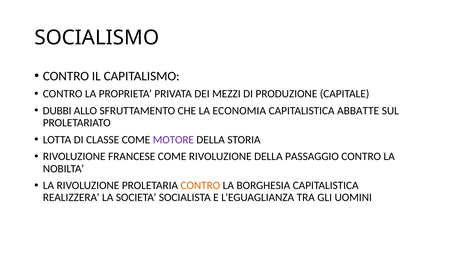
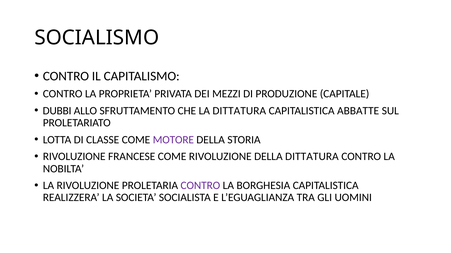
LA ECONOMIA: ECONOMIA -> DITTATURA
DELLA PASSAGGIO: PASSAGGIO -> DITTATURA
CONTRO at (200, 186) colour: orange -> purple
